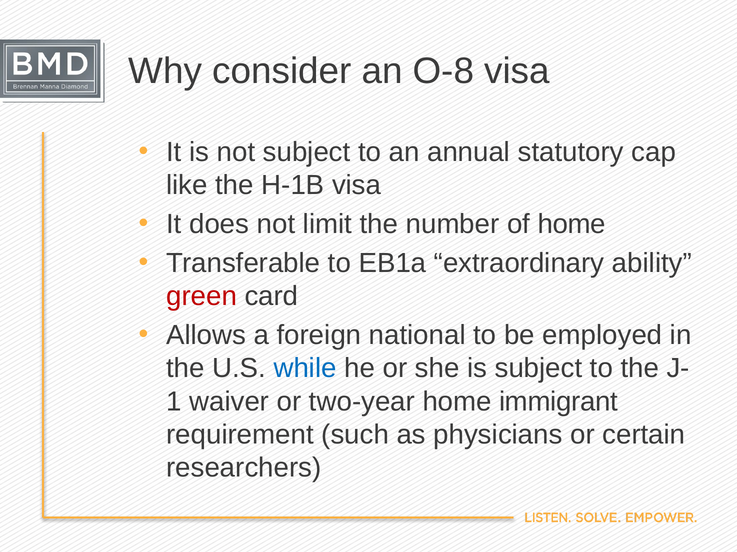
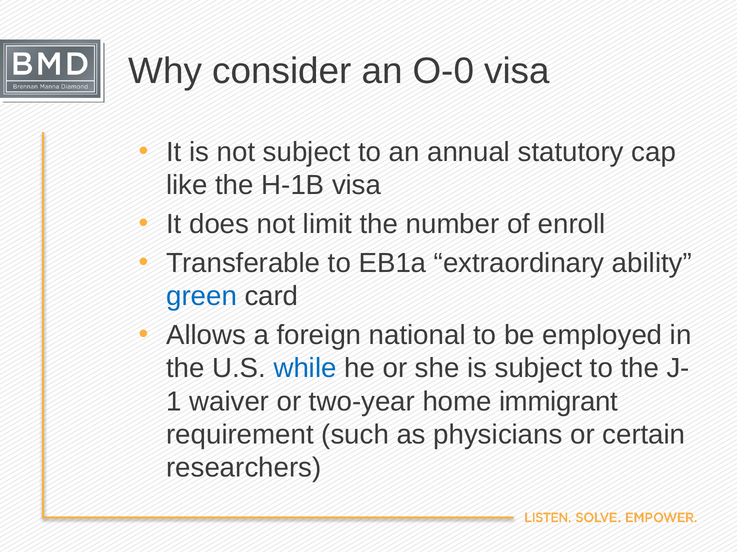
O-8: O-8 -> O-0
of home: home -> enroll
green colour: red -> blue
